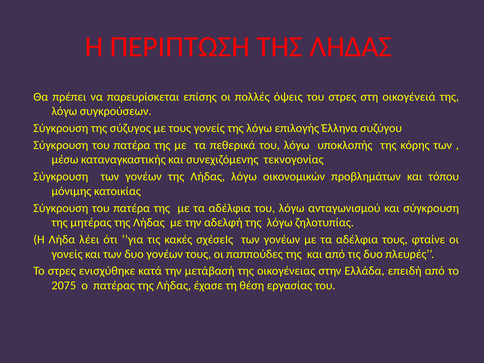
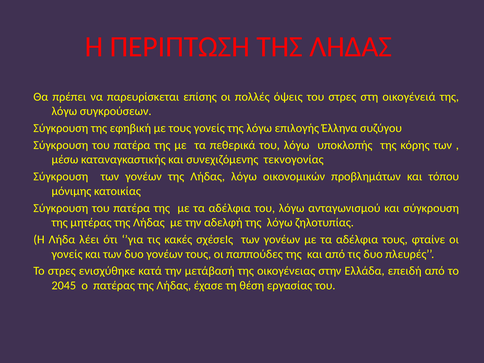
σύζυγος: σύζυγος -> εφηβική
2075: 2075 -> 2045
